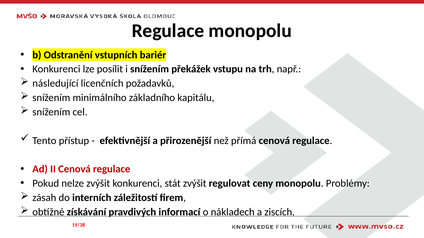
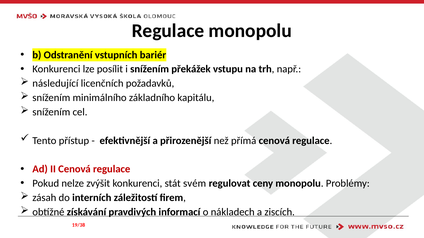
stát zvýšit: zvýšit -> svém
